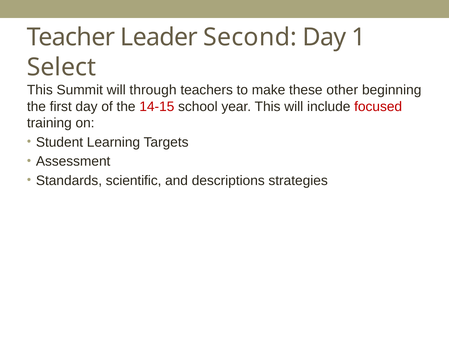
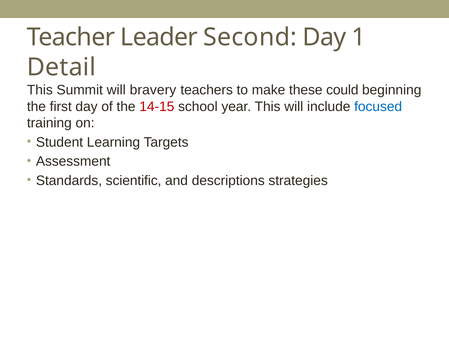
Select: Select -> Detail
through: through -> bravery
other: other -> could
focused colour: red -> blue
